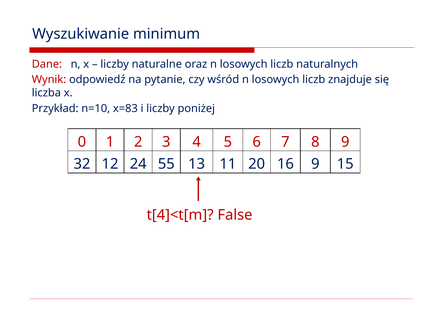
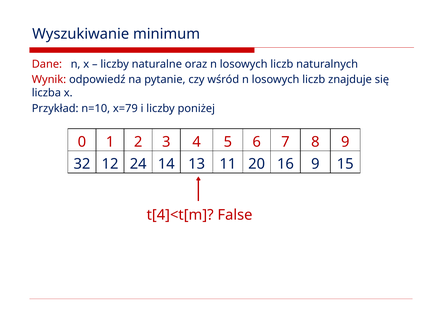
x=83: x=83 -> x=79
55: 55 -> 14
